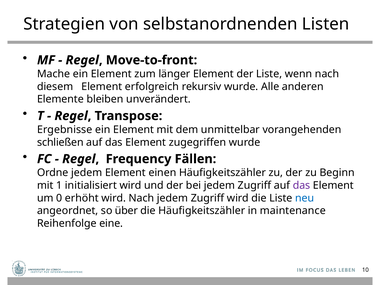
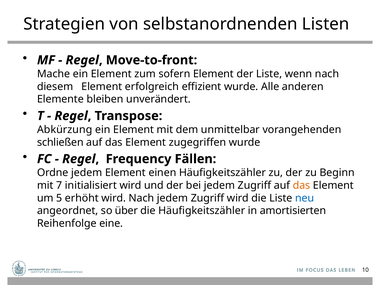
länger: länger -> sofern
rekursiv: rekursiv -> effizient
Ergebnisse: Ergebnisse -> Abkürzung
1: 1 -> 7
das at (301, 185) colour: purple -> orange
0: 0 -> 5
maintenance: maintenance -> amortisierten
